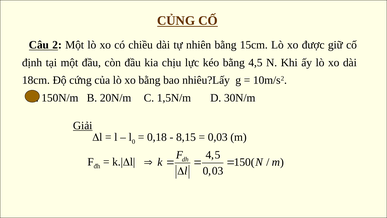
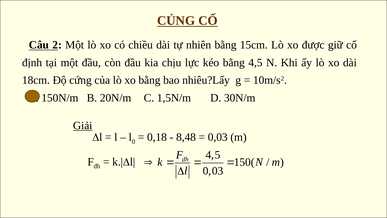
8,15: 8,15 -> 8,48
